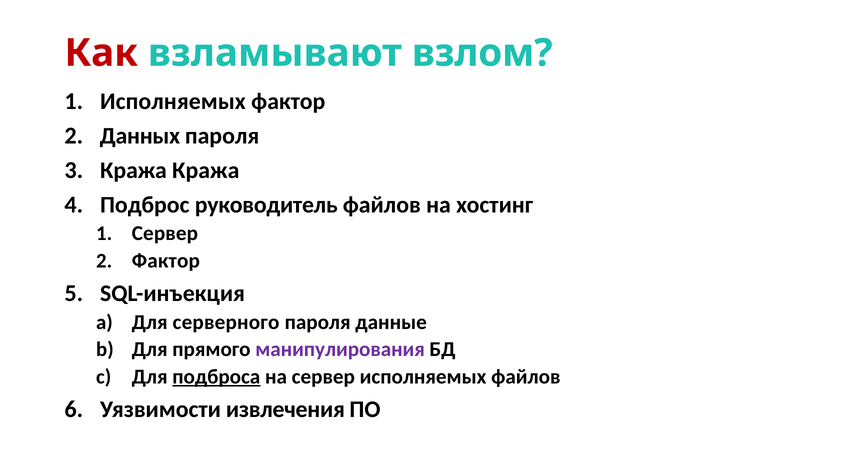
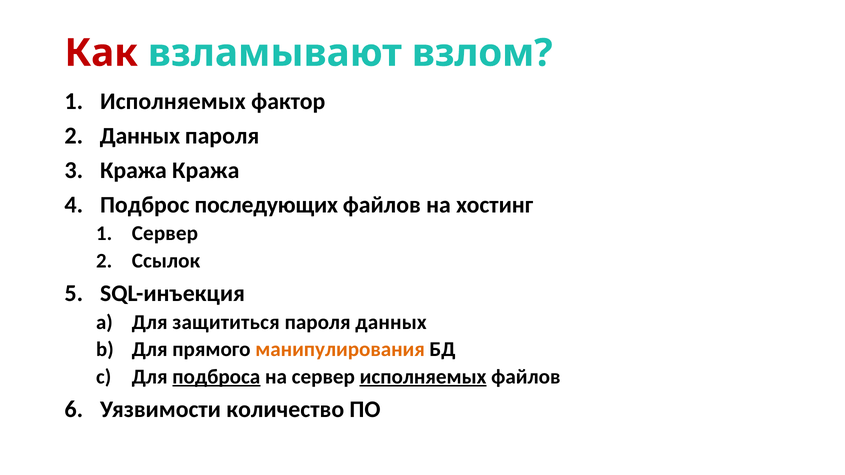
руководитель: руководитель -> последующих
Фактор at (166, 261): Фактор -> Ссылок
серверного: серверного -> защититься
пароля данные: данные -> данных
манипулирования colour: purple -> orange
исполняемых at (423, 377) underline: none -> present
извлечения: извлечения -> количество
